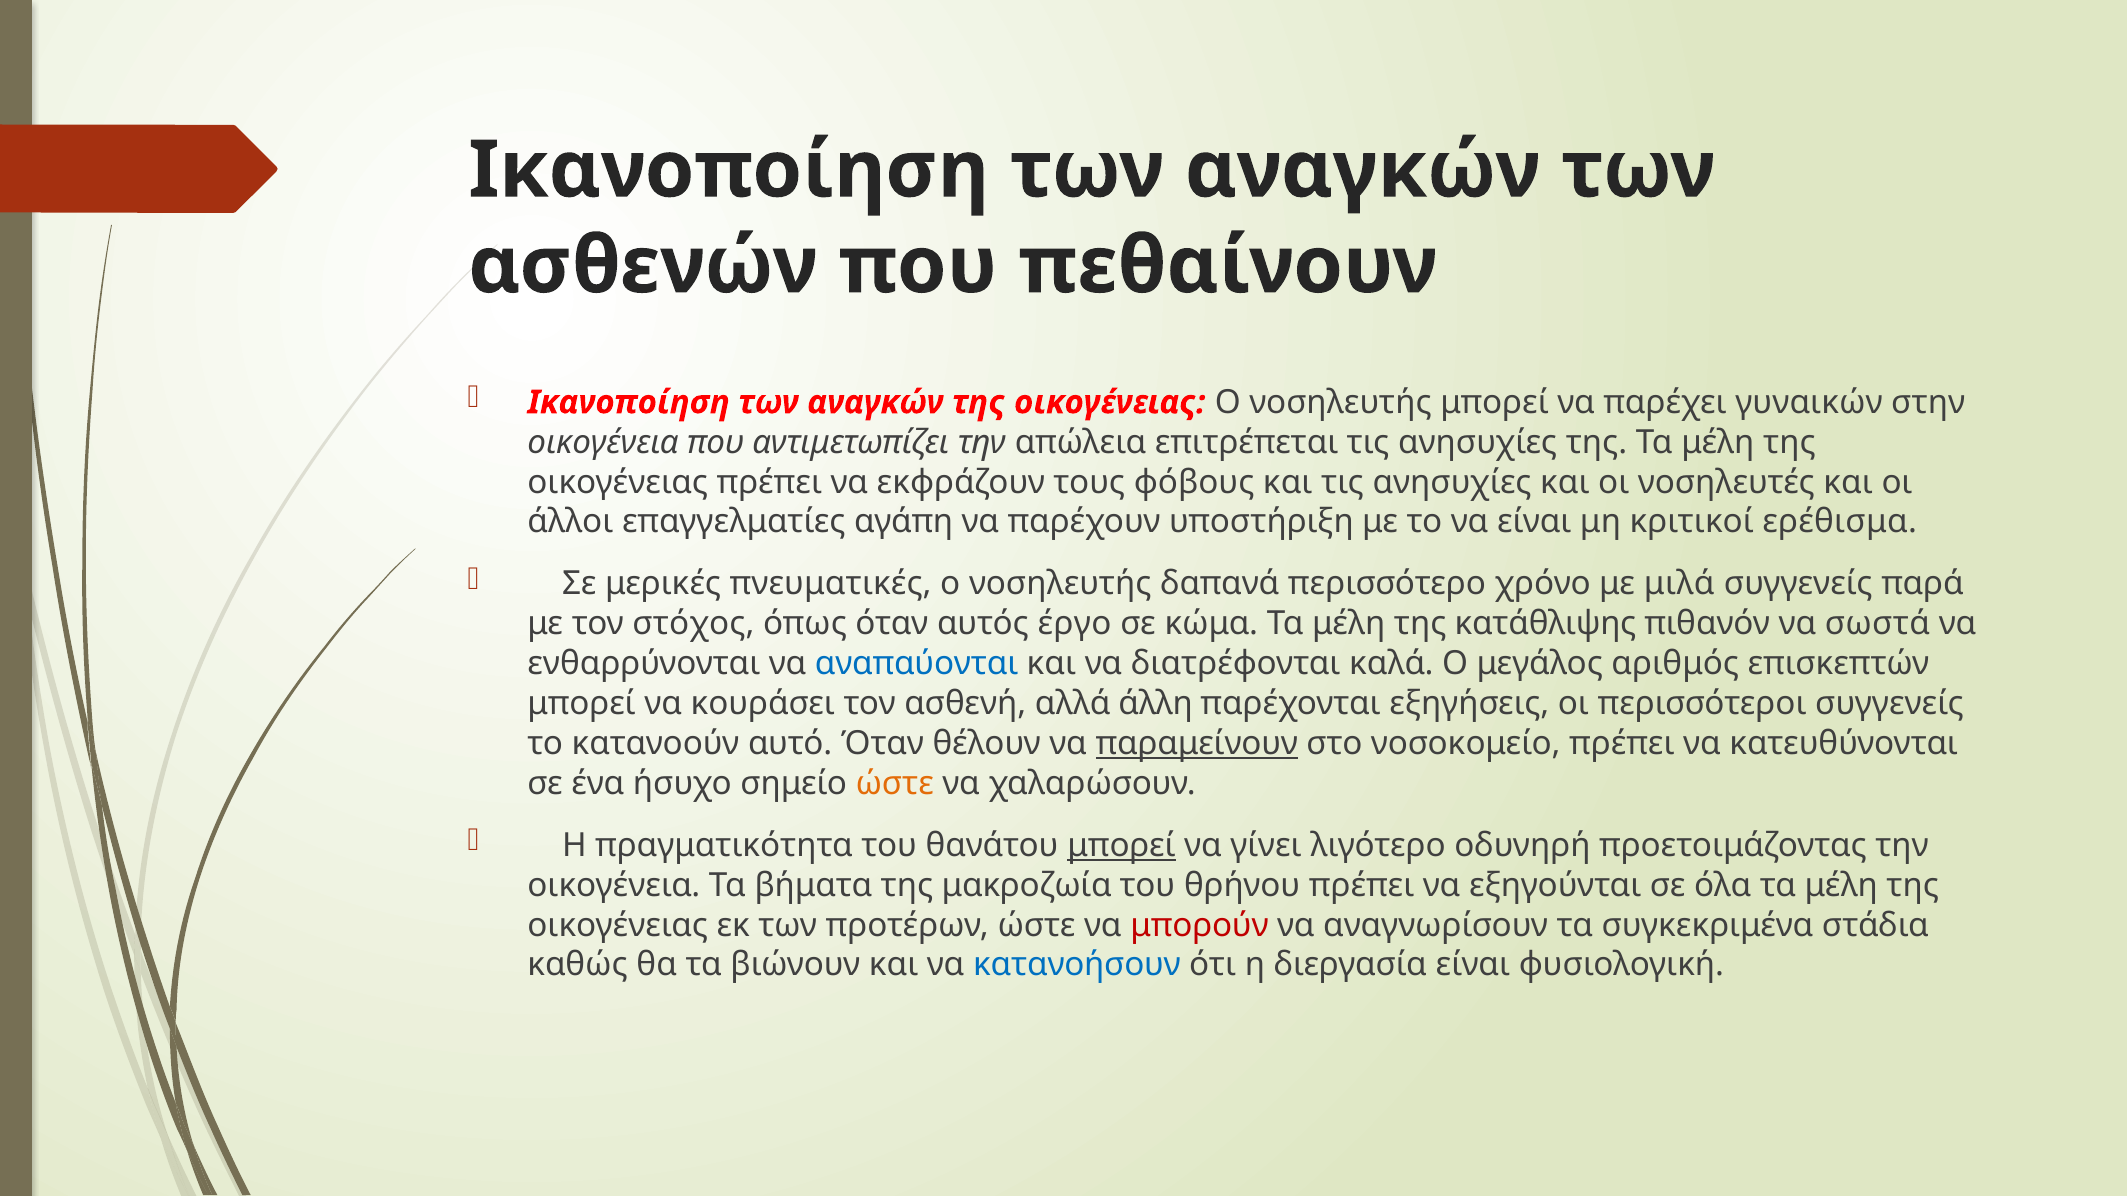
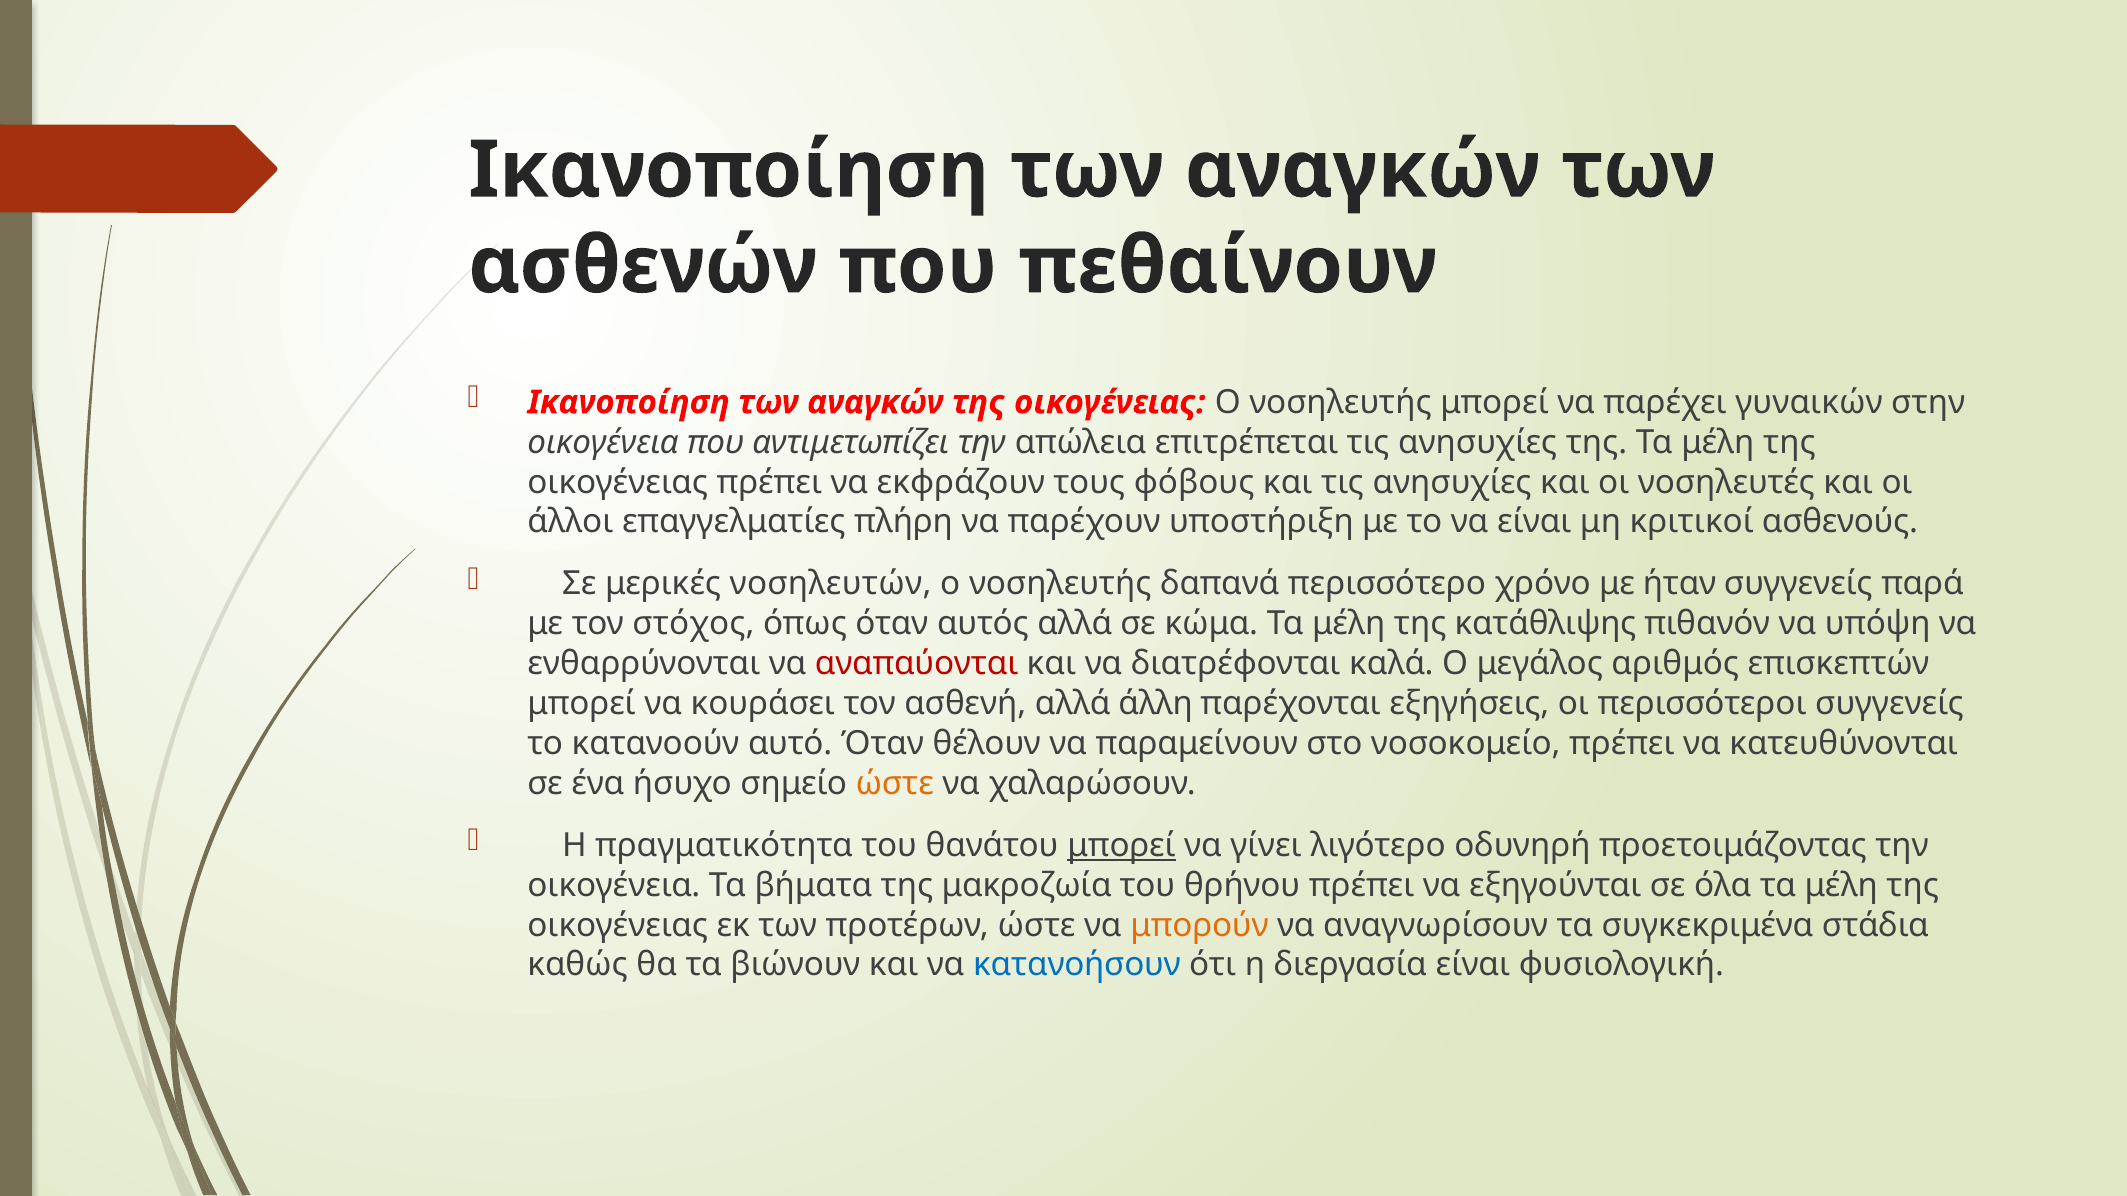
αγάπη: αγάπη -> πλήρη
ερέθισμα: ερέθισμα -> ασθενούς
πνευματικές: πνευματικές -> νοσηλευτών
μιλά: μιλά -> ήταν
αυτός έργο: έργο -> αλλά
σωστά: σωστά -> υπόψη
αναπαύονται colour: blue -> red
παραμείνουν underline: present -> none
μπορούν colour: red -> orange
